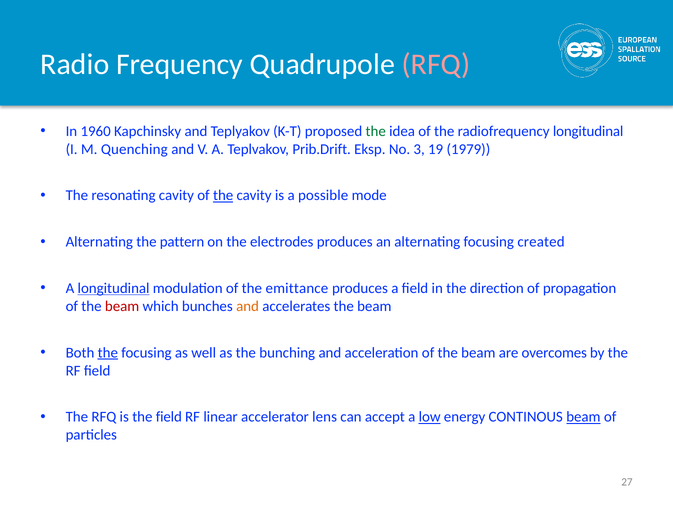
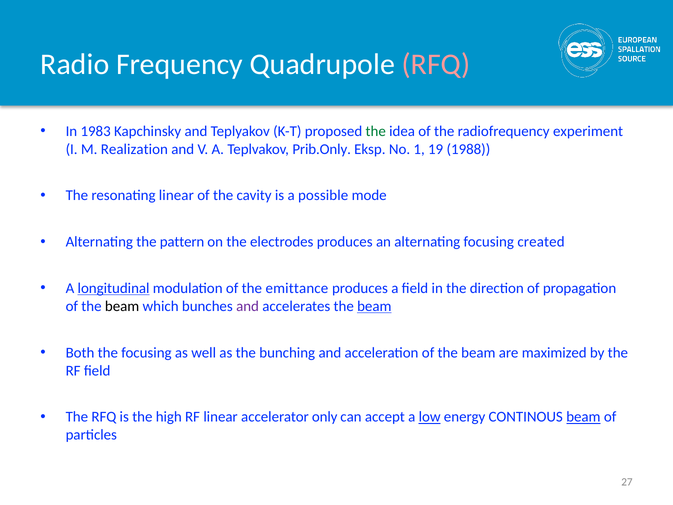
1960: 1960 -> 1983
radiofrequency longitudinal: longitudinal -> experiment
Quenching: Quenching -> Realization
Prib.Drift: Prib.Drift -> Prib.Only
3: 3 -> 1
1979: 1979 -> 1988
resonating cavity: cavity -> linear
the at (223, 195) underline: present -> none
beam at (122, 306) colour: red -> black
and at (248, 306) colour: orange -> purple
beam at (374, 306) underline: none -> present
the at (108, 353) underline: present -> none
overcomes: overcomes -> maximized
the field: field -> high
lens: lens -> only
